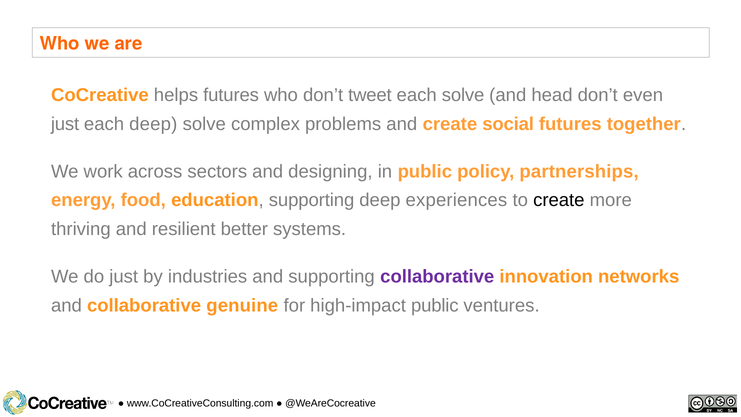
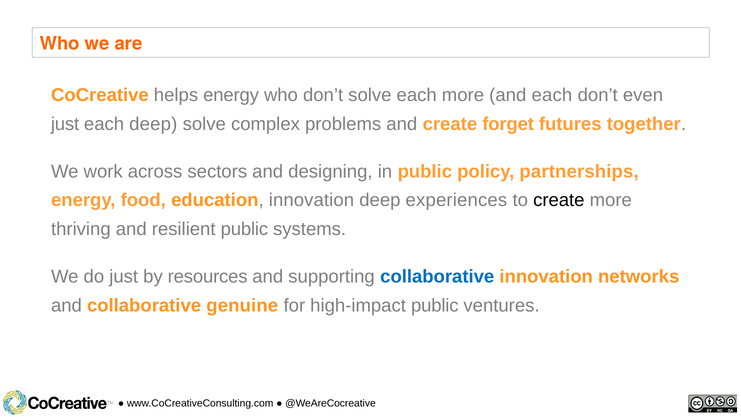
helps futures: futures -> energy
don’t tweet: tweet -> solve
each solve: solve -> more
and head: head -> each
social: social -> forget
education supporting: supporting -> innovation
resilient better: better -> public
industries: industries -> resources
collaborative at (437, 277) colour: purple -> blue
